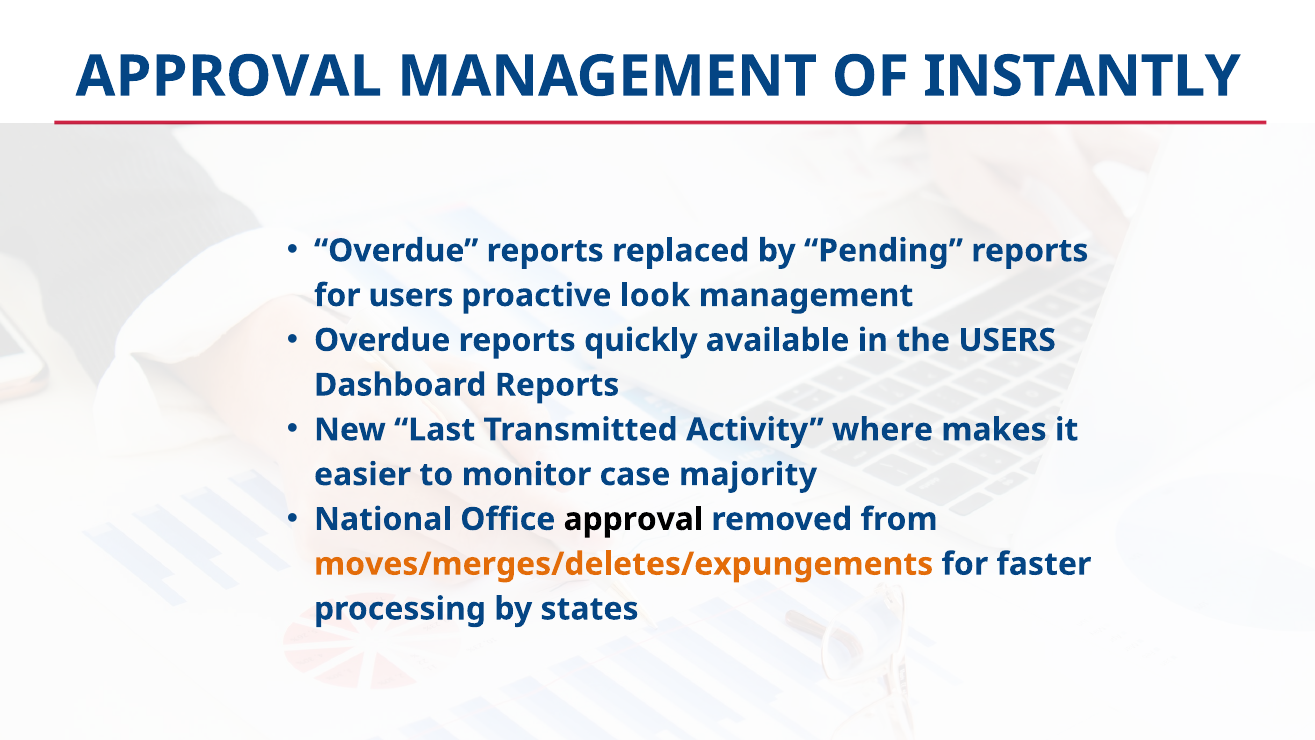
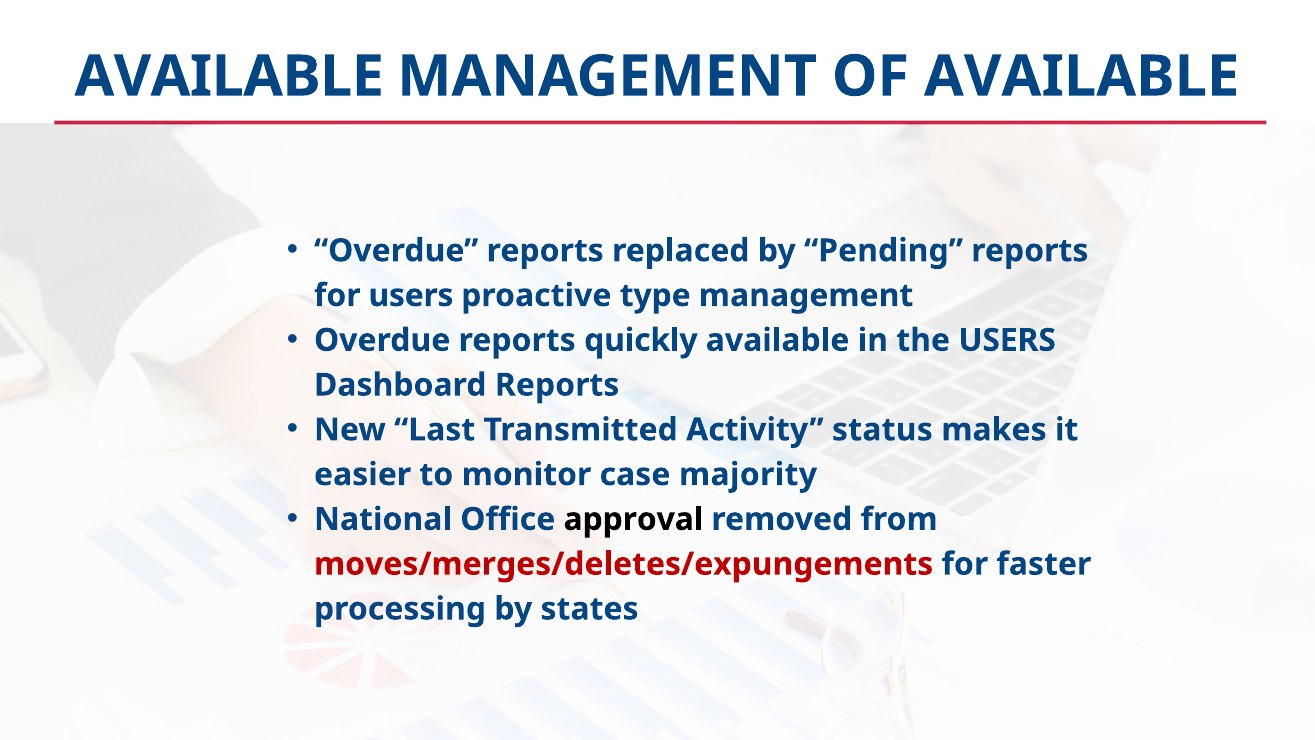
APPROVAL at (229, 77): APPROVAL -> AVAILABLE
OF INSTANTLY: INSTANTLY -> AVAILABLE
look: look -> type
where: where -> status
moves/merges/deletes/expungements colour: orange -> red
